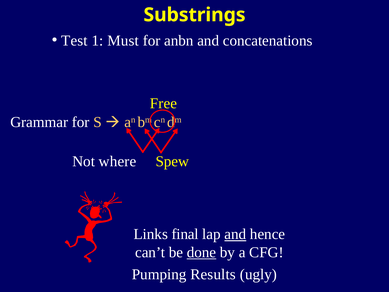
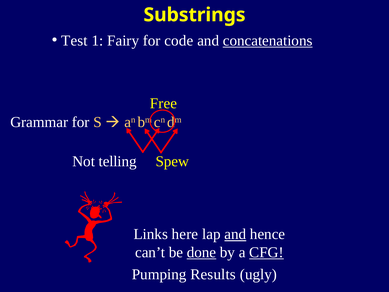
Must: Must -> Fairy
anbn: anbn -> code
concatenations underline: none -> present
where: where -> telling
final: final -> here
CFG underline: none -> present
